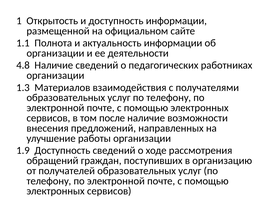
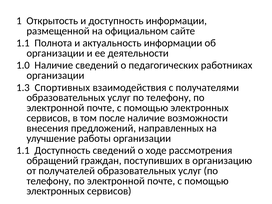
4.8: 4.8 -> 1.0
Материалов: Материалов -> Спортивных
1.9 at (23, 150): 1.9 -> 1.1
